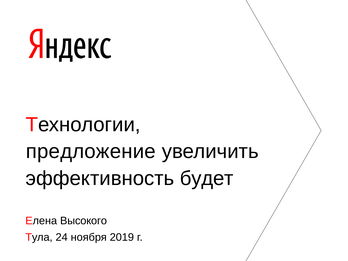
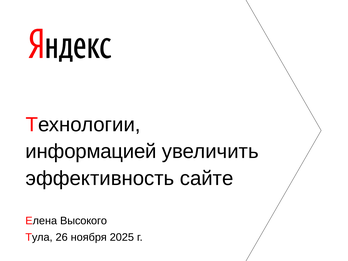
предложение: предложение -> информацией
будет: будет -> сайте
24: 24 -> 26
2019: 2019 -> 2025
